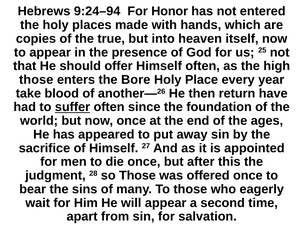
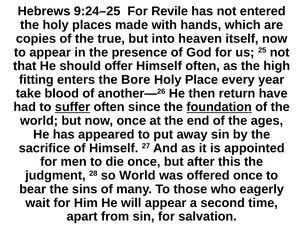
9:24–94: 9:24–94 -> 9:24–25
Honor: Honor -> Revile
those at (36, 80): those -> fitting
foundation underline: none -> present
so Those: Those -> World
